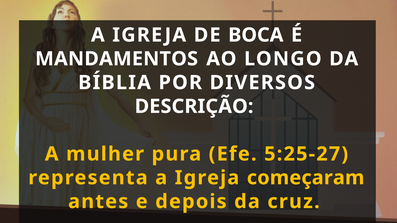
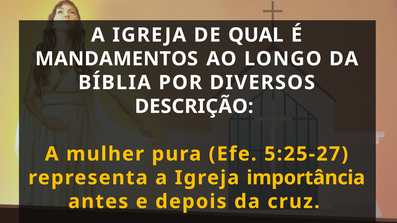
BOCA: BOCA -> QUAL
começaram: começaram -> importância
